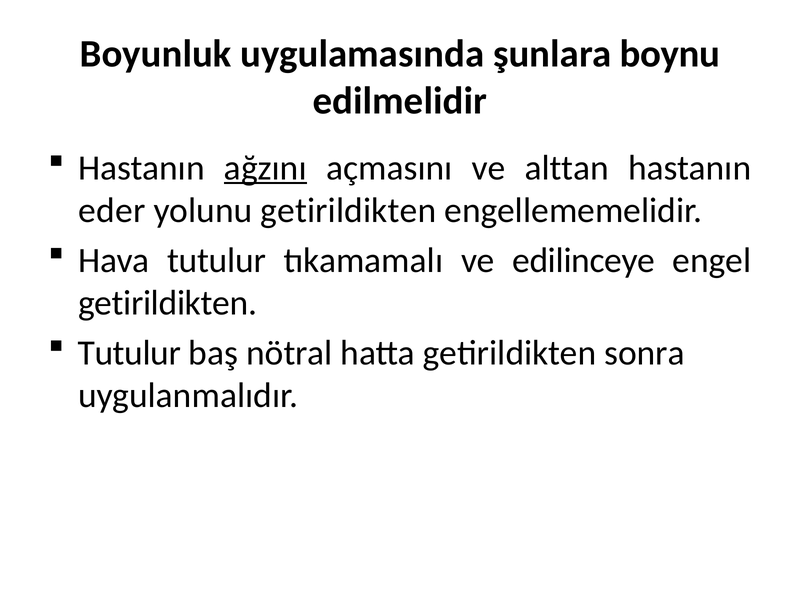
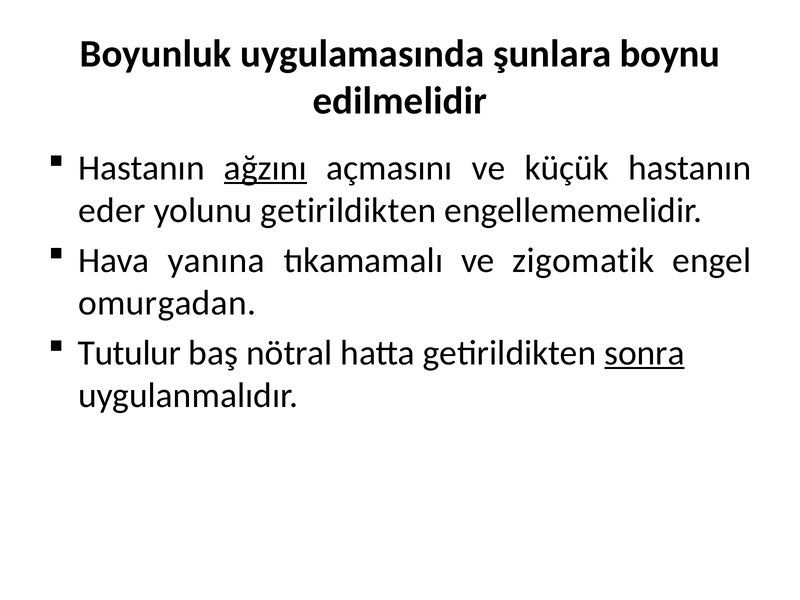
alttan: alttan -> küçük
Hava tutulur: tutulur -> yanına
edilinceye: edilinceye -> zigomatik
getirildikten at (168, 303): getirildikten -> omurgadan
sonra underline: none -> present
